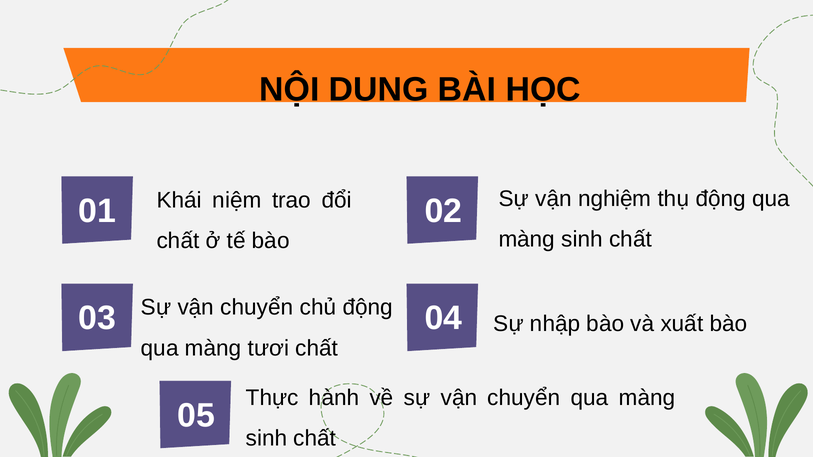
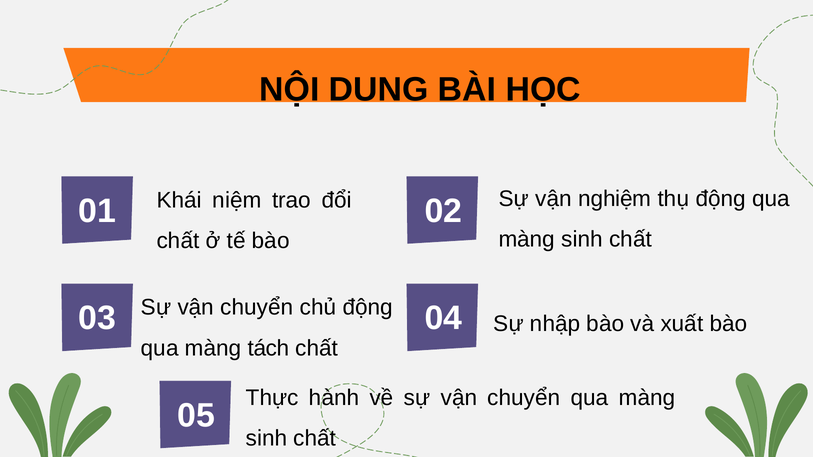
tươi: tươi -> tách
